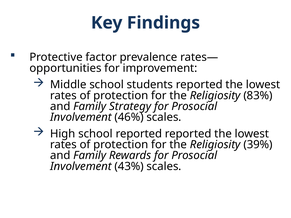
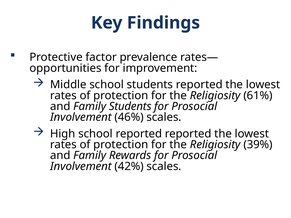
83%: 83% -> 61%
Family Strategy: Strategy -> Students
43%: 43% -> 42%
